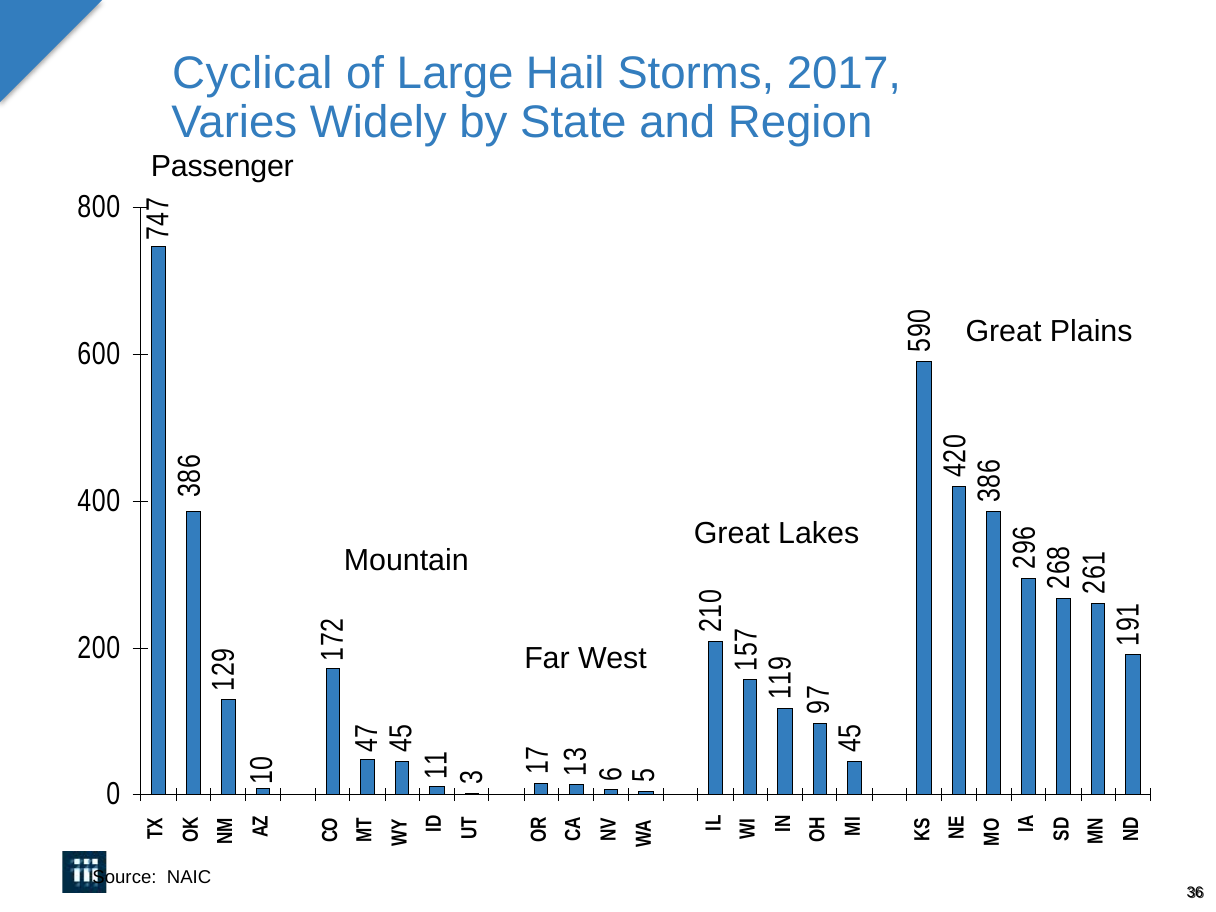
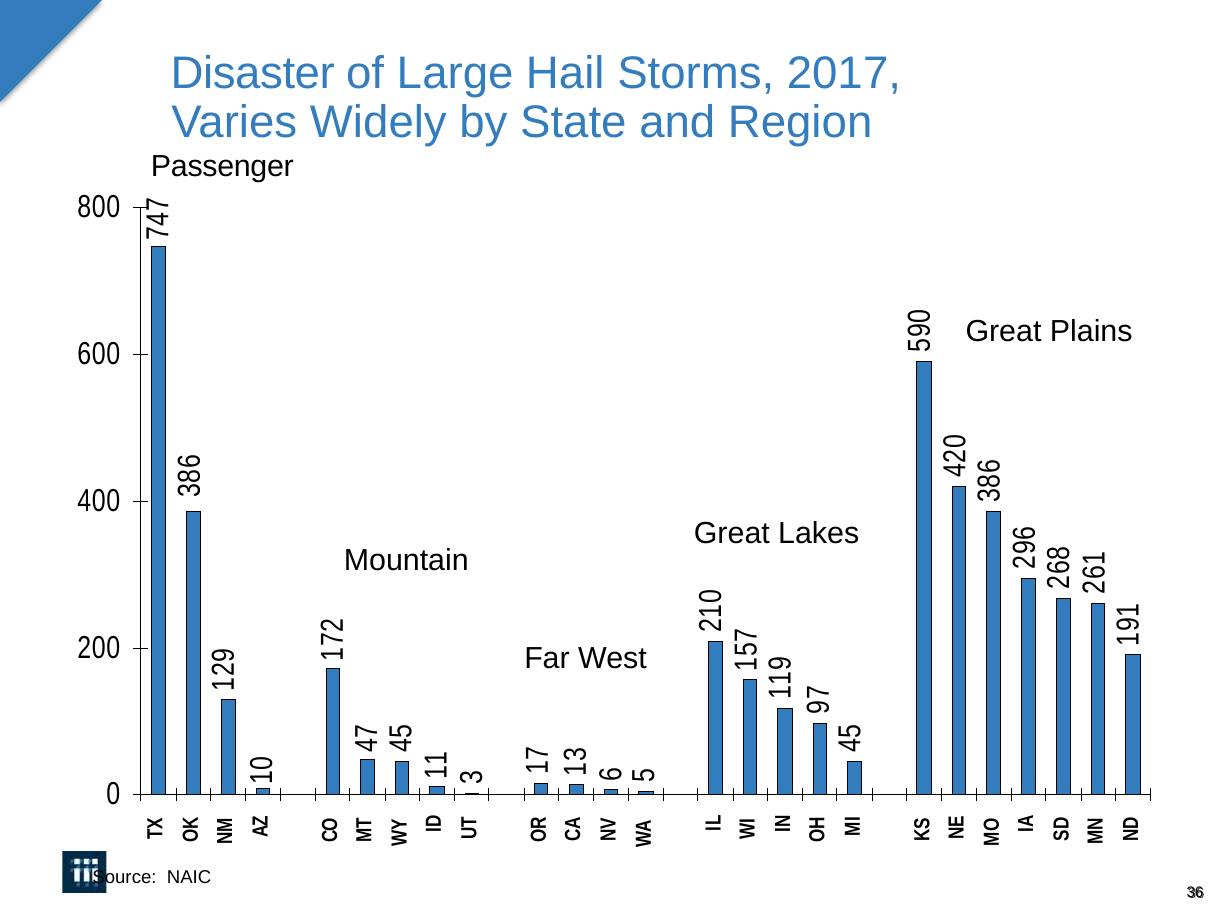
Cyclical: Cyclical -> Disaster
